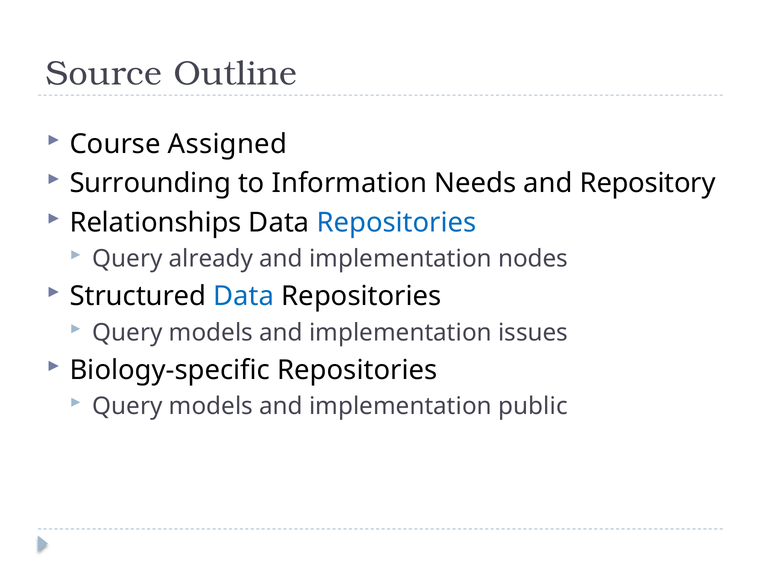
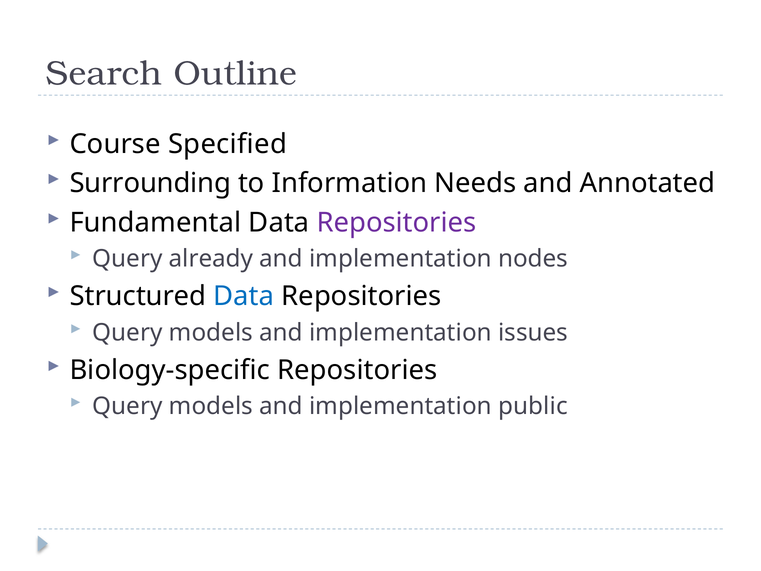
Source: Source -> Search
Assigned: Assigned -> Specified
Repository: Repository -> Annotated
Relationships: Relationships -> Fundamental
Repositories at (397, 222) colour: blue -> purple
